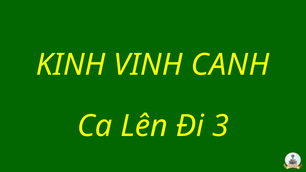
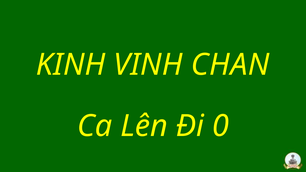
CANH: CANH -> CHAN
3: 3 -> 0
